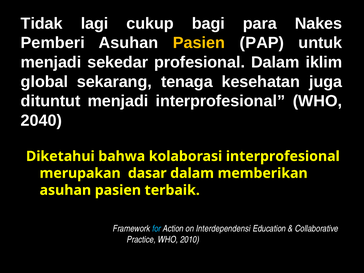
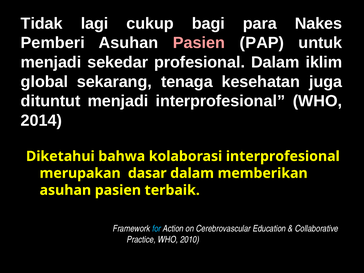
Pasien at (199, 43) colour: yellow -> pink
2040: 2040 -> 2014
Interdependensi: Interdependensi -> Cerebrovascular
